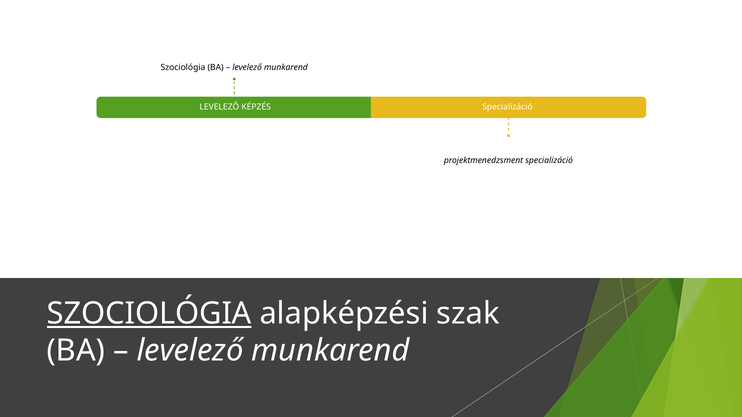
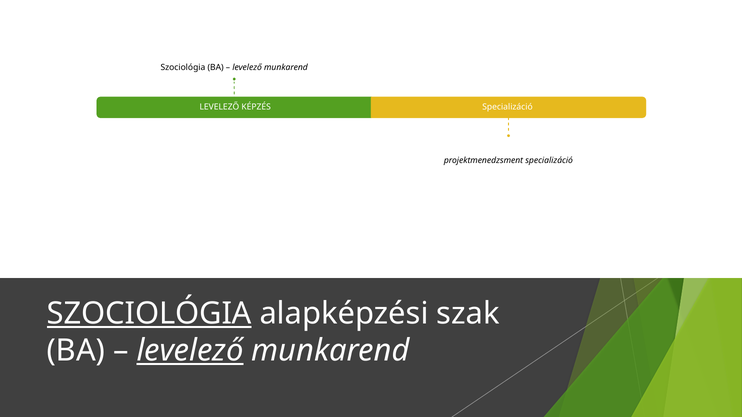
levelező at (190, 351) underline: none -> present
